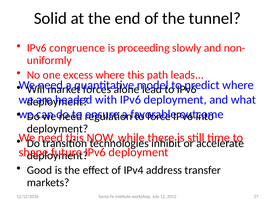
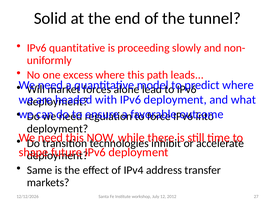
IPv6 congruence: congruence -> quantitative
Good: Good -> Same
